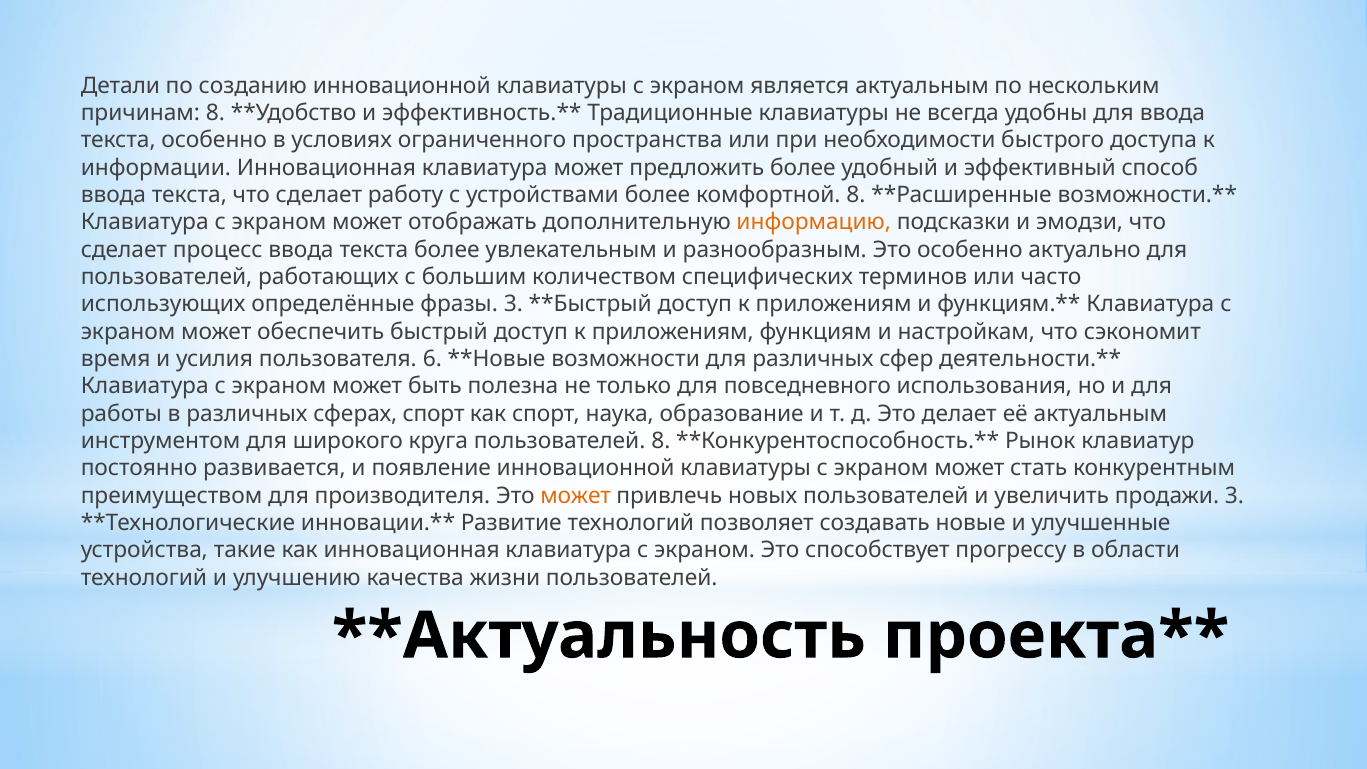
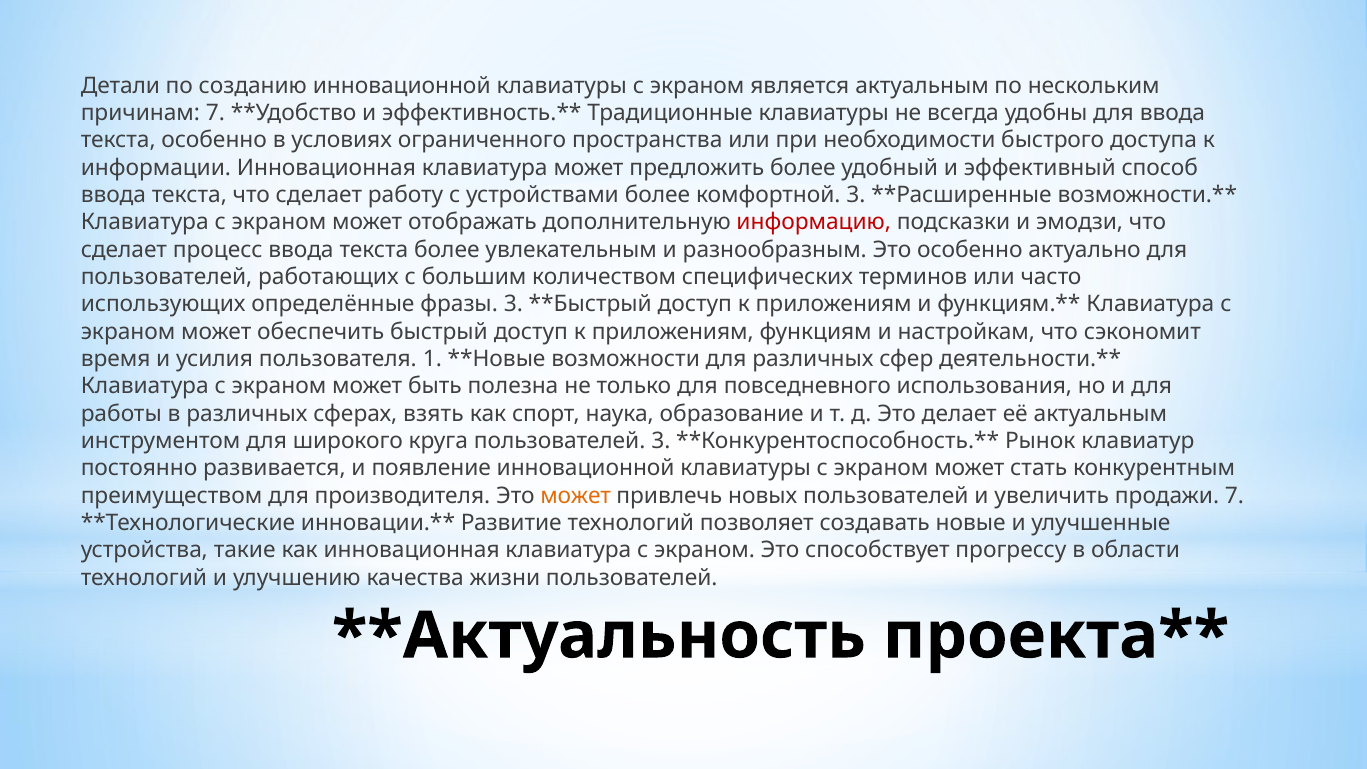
причинам 8: 8 -> 7
комфортной 8: 8 -> 3
информацию colour: orange -> red
6: 6 -> 1
сферах спорт: спорт -> взять
пользователей 8: 8 -> 3
продажи 3: 3 -> 7
